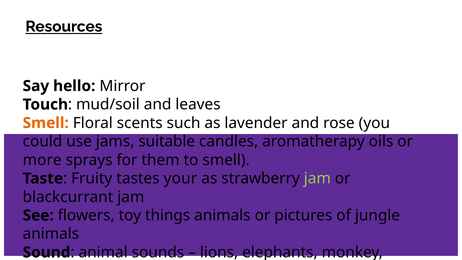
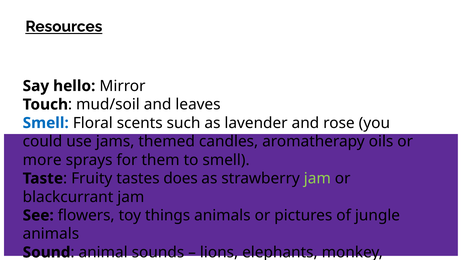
Smell at (46, 123) colour: orange -> blue
suitable: suitable -> themed
your: your -> does
